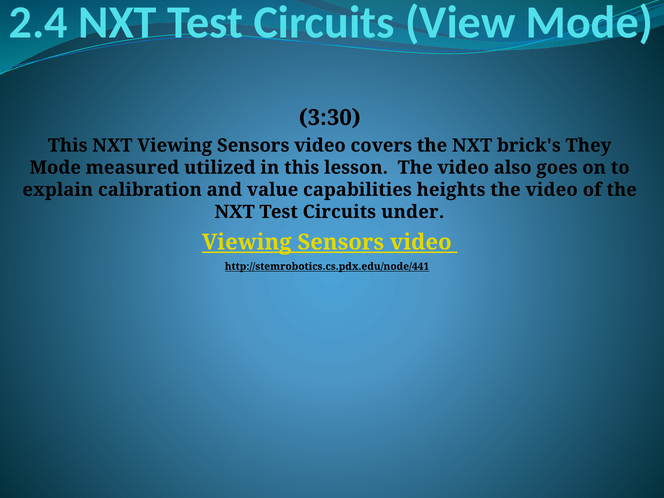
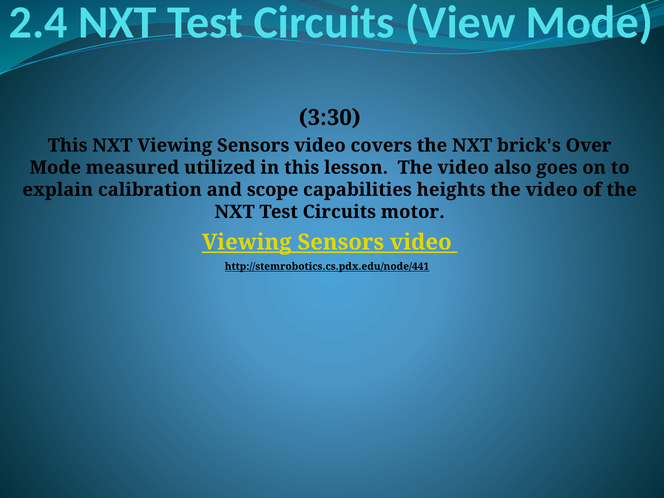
They: They -> Over
value: value -> scope
under: under -> motor
